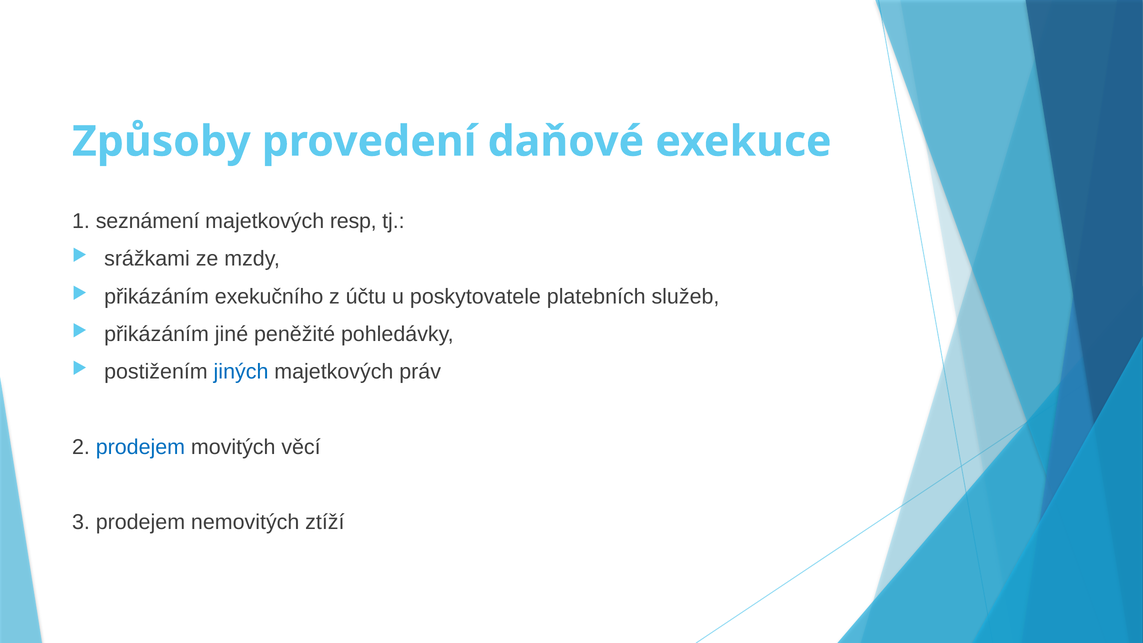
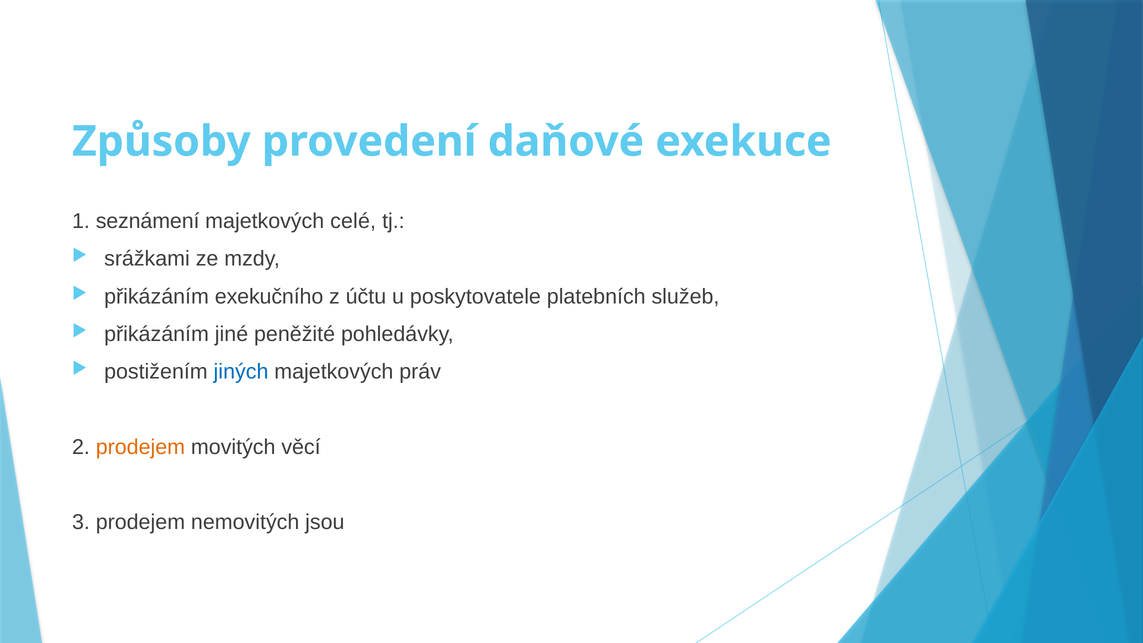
resp: resp -> celé
prodejem at (140, 447) colour: blue -> orange
ztíží: ztíží -> jsou
